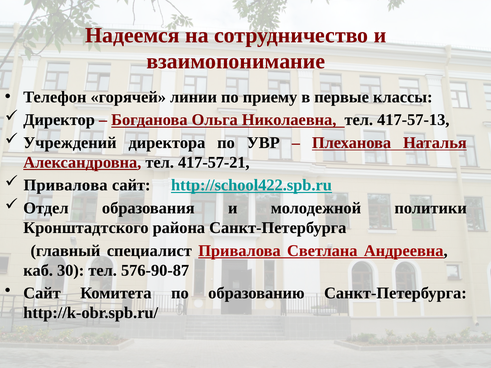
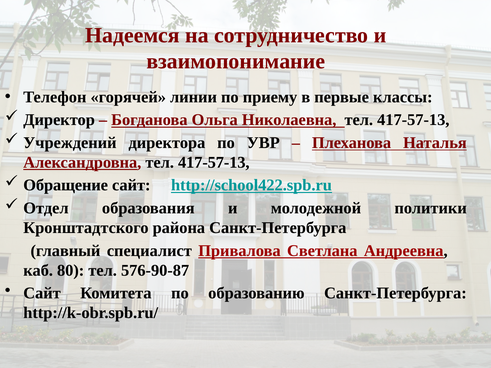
Александровна тел 417-57-21: 417-57-21 -> 417-57-13
Привалова at (66, 185): Привалова -> Обращение
30: 30 -> 80
